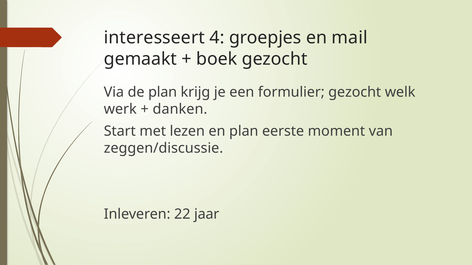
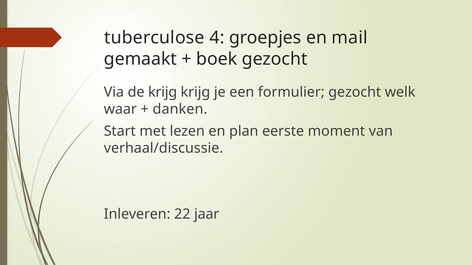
interesseert: interesseert -> tuberculose
de plan: plan -> krijg
werk: werk -> waar
zeggen/discussie: zeggen/discussie -> verhaal/discussie
